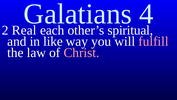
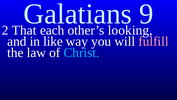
4: 4 -> 9
Real: Real -> That
spiritual: spiritual -> looking
Christ colour: pink -> light blue
